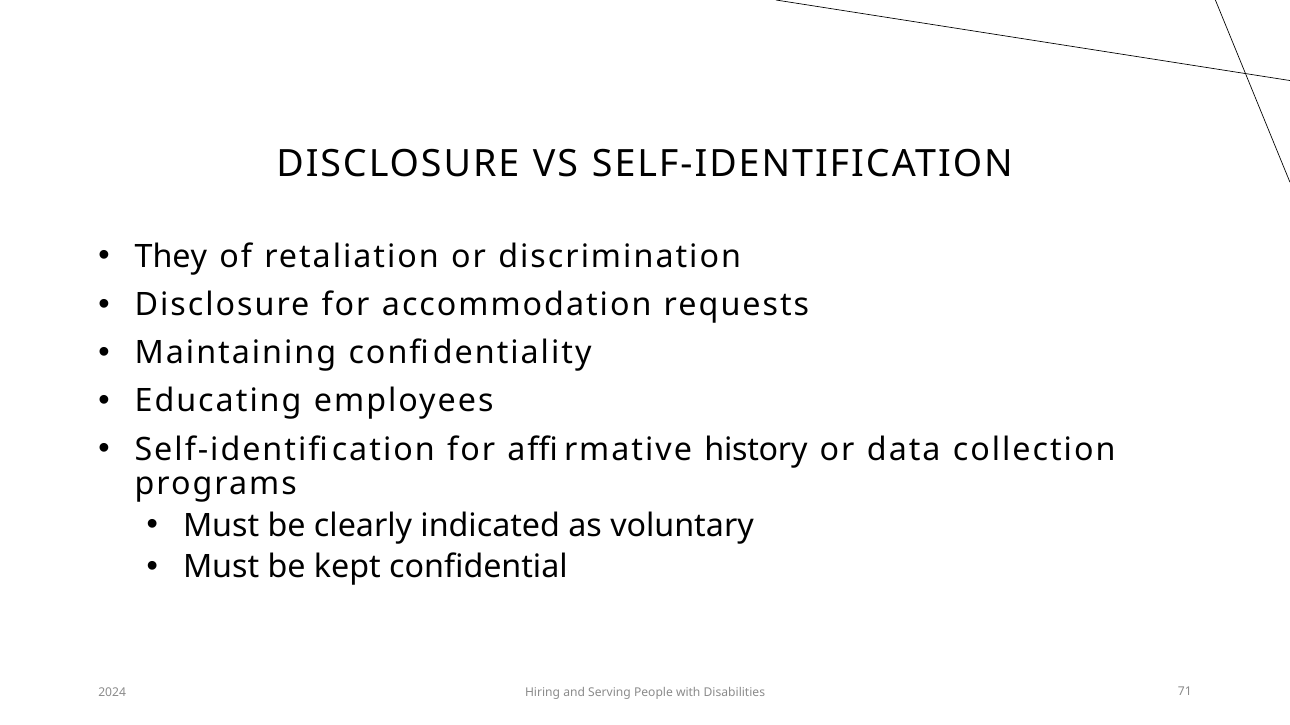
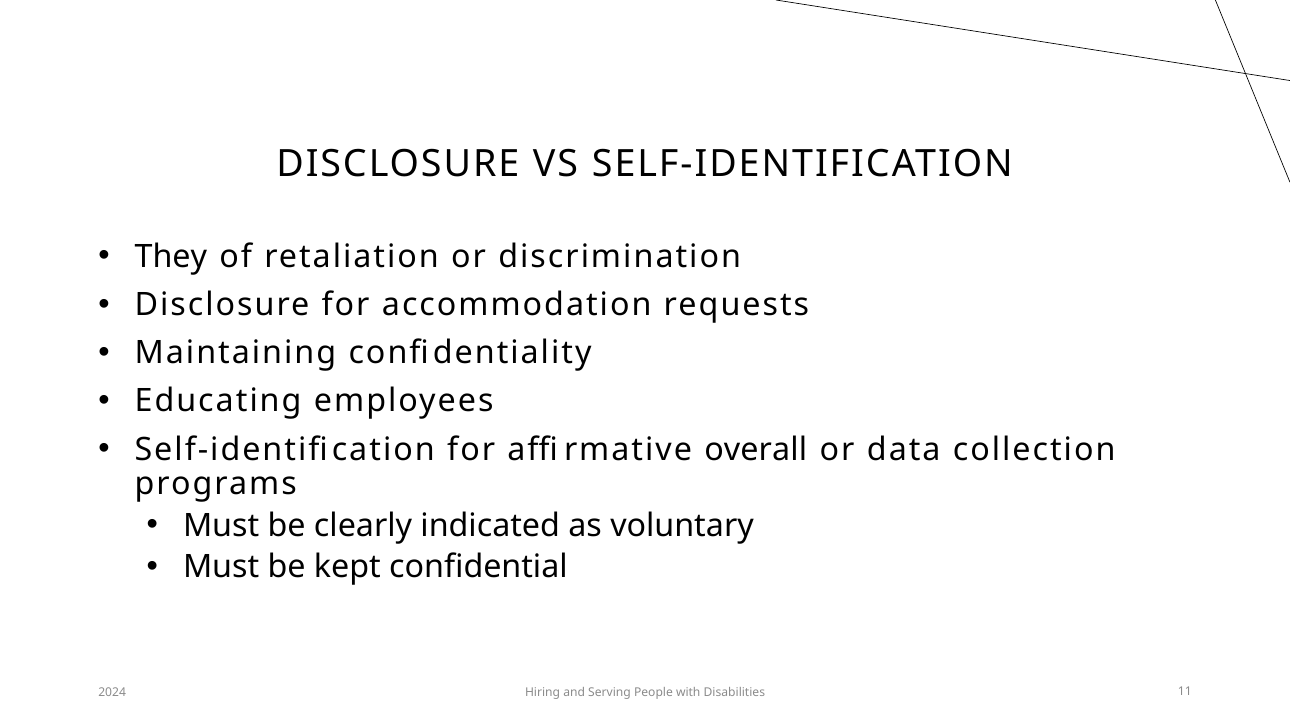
history: history -> overall
71: 71 -> 11
